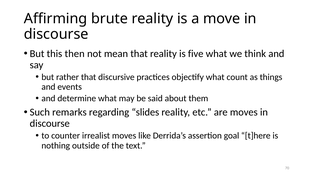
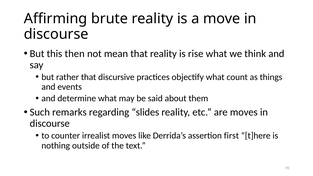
five: five -> rise
goal: goal -> first
